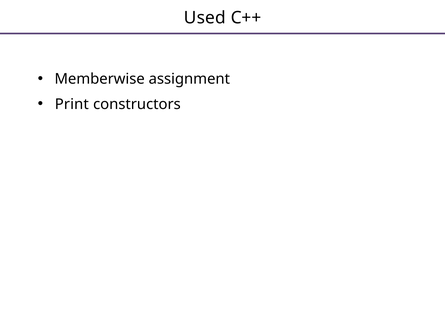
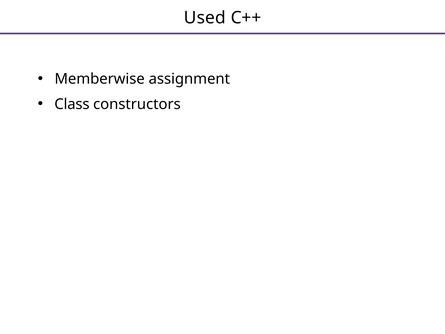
Print: Print -> Class
